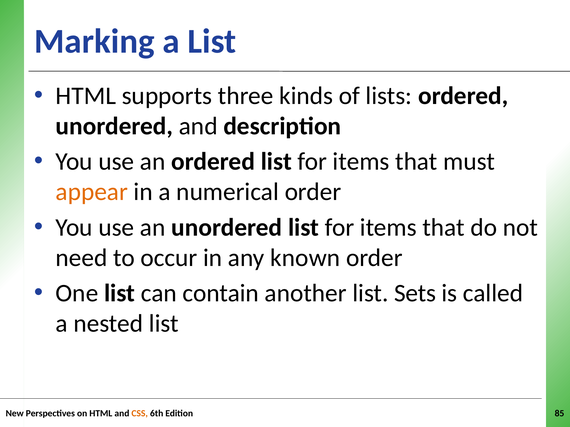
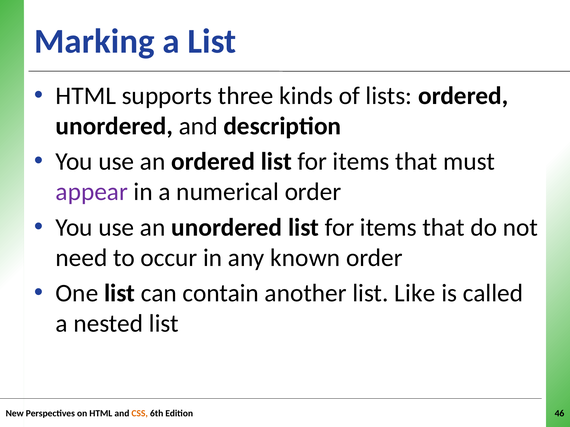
appear colour: orange -> purple
Sets: Sets -> Like
85: 85 -> 46
